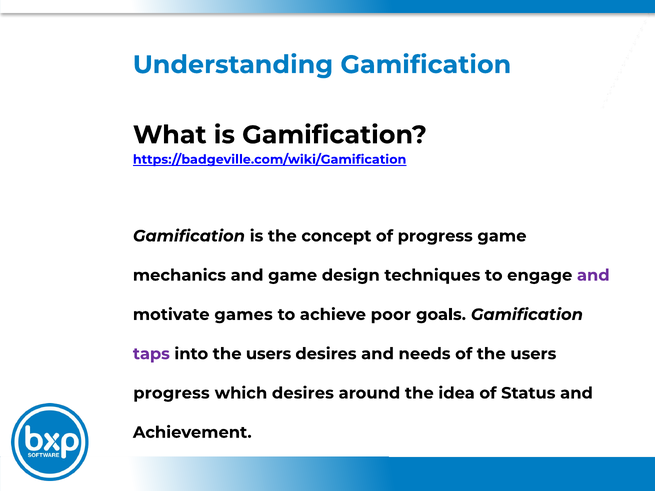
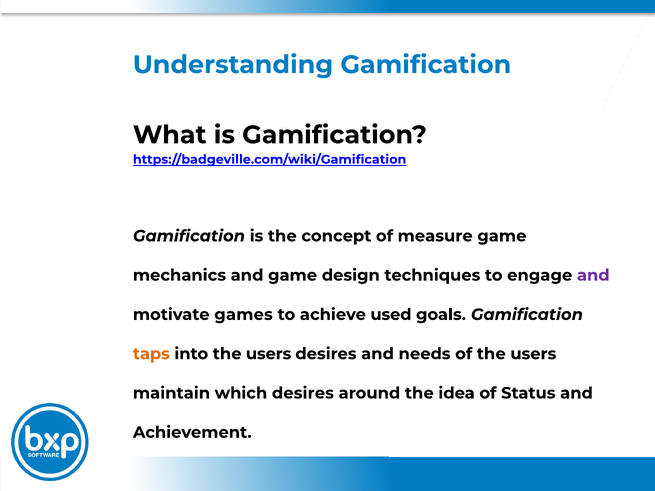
of progress: progress -> measure
poor: poor -> used
taps colour: purple -> orange
progress at (171, 393): progress -> maintain
